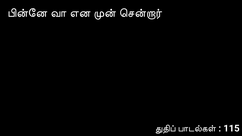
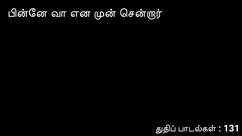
115: 115 -> 131
